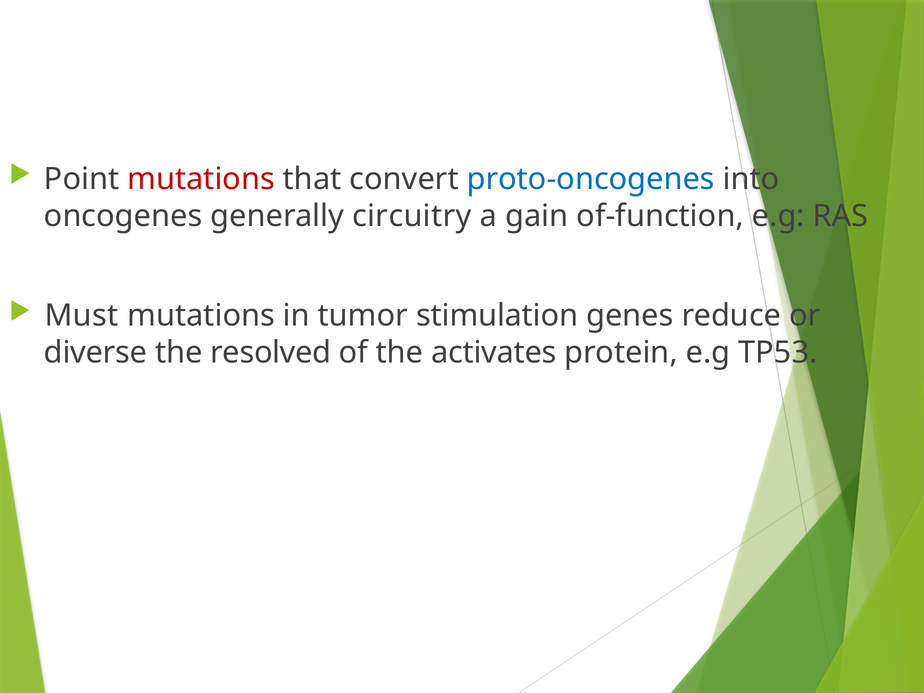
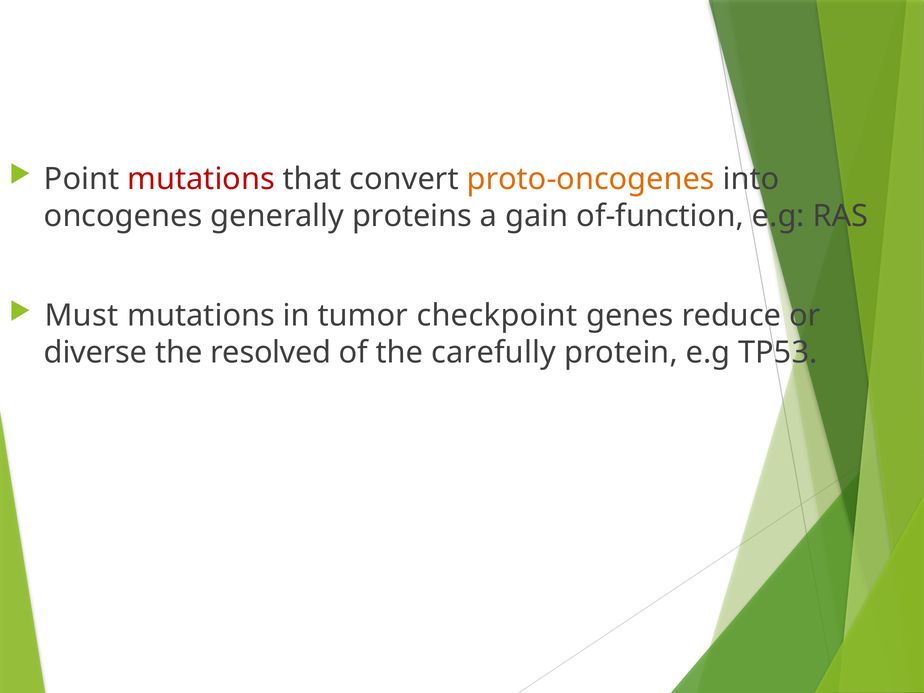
proto-oncogenes colour: blue -> orange
circuitry: circuitry -> proteins
stimulation: stimulation -> checkpoint
activates: activates -> carefully
